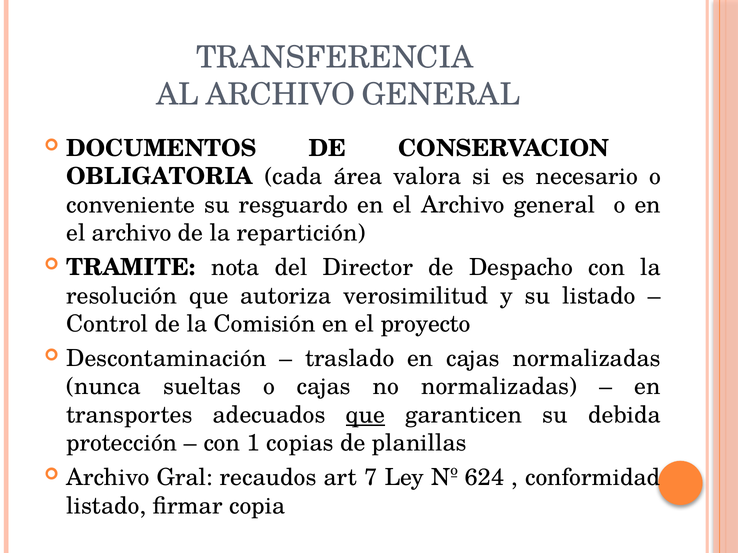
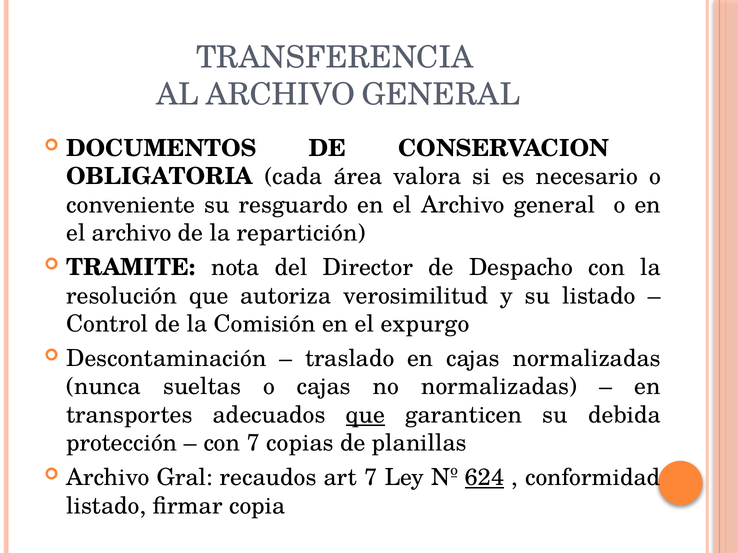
proyecto: proyecto -> expurgo
con 1: 1 -> 7
624 underline: none -> present
